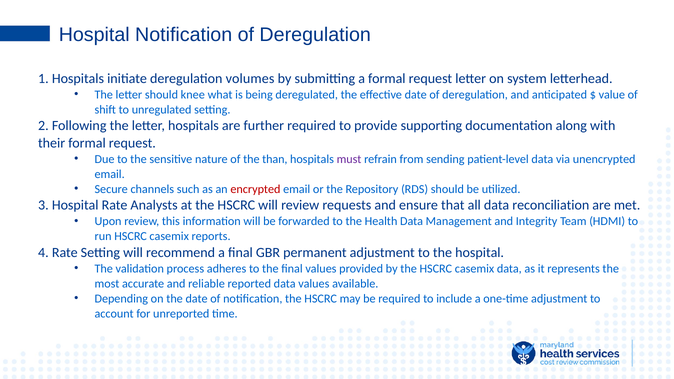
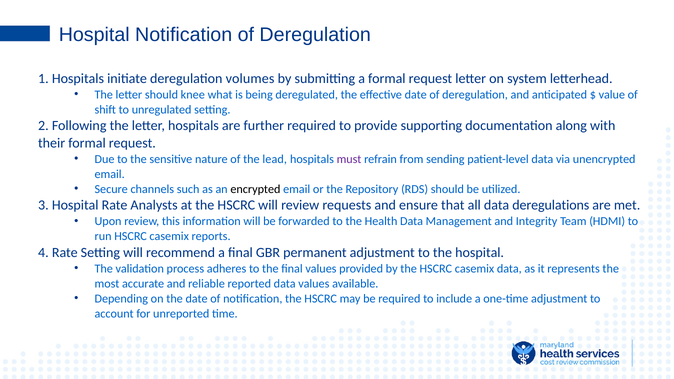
than: than -> lead
encrypted colour: red -> black
reconciliation: reconciliation -> deregulations
